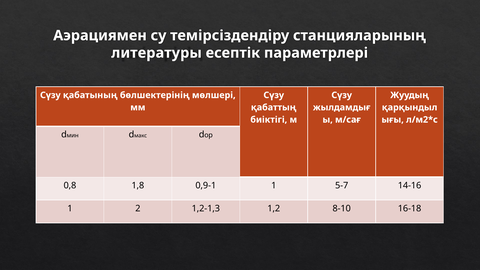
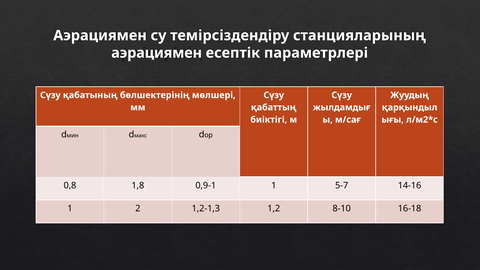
литературы at (157, 53): литературы -> аэрациямен
